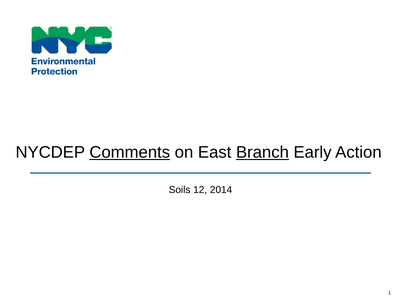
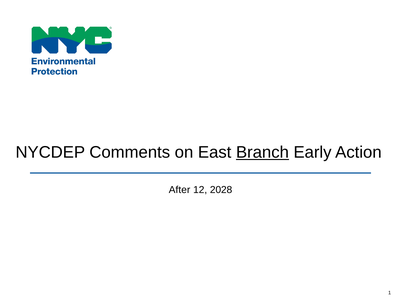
Comments underline: present -> none
Soils: Soils -> After
2014: 2014 -> 2028
